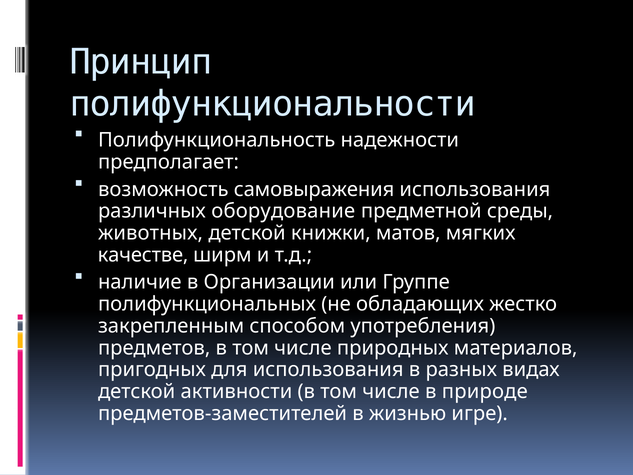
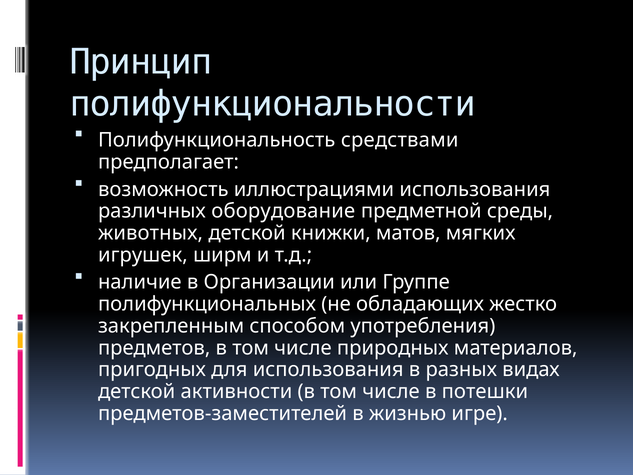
надежности: надежности -> средствами
самовыражения: самовыражения -> иллюстрациями
качестве: качестве -> игрушек
природе: природе -> потешки
